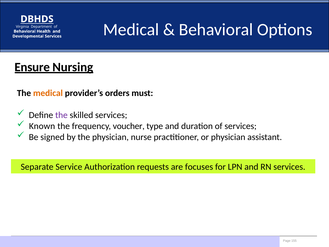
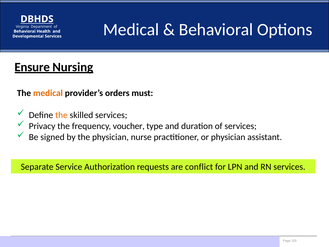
the at (61, 115) colour: purple -> orange
Known: Known -> Privacy
focuses: focuses -> conflict
